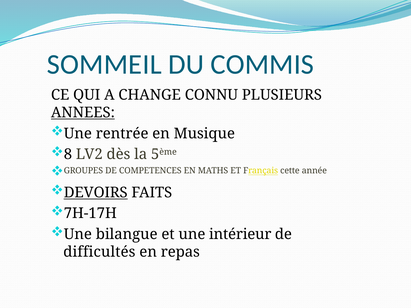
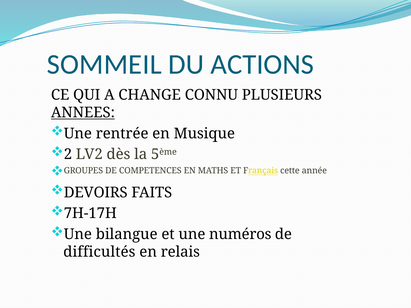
COMMIS: COMMIS -> ACTIONS
8: 8 -> 2
DEVOIRS underline: present -> none
intérieur: intérieur -> numéros
repas: repas -> relais
